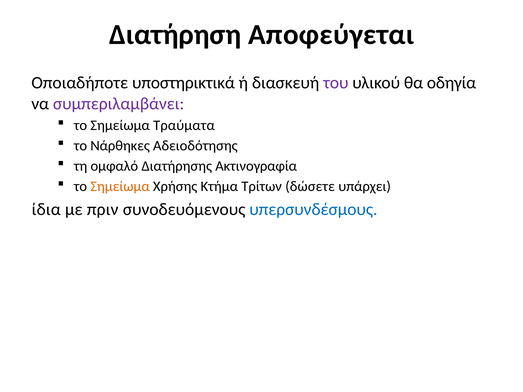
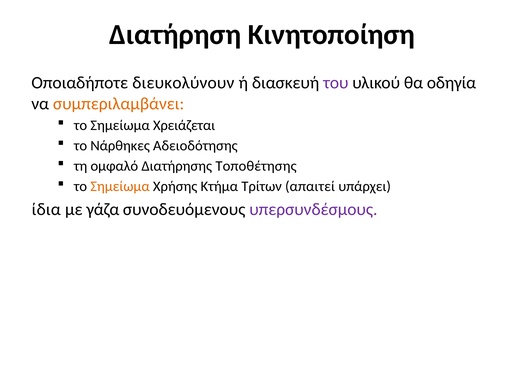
Αποφεύγεται: Αποφεύγεται -> Κινητοποίηση
υποστηρικτικά: υποστηρικτικά -> διευκολύνουν
συμπεριλαμβάνει colour: purple -> orange
Τραύματα: Τραύματα -> Χρειάζεται
Ακτινογραφία: Ακτινογραφία -> Τοποθέτησης
δώσετε: δώσετε -> απαιτεί
πριν: πριν -> γάζα
υπερσυνδέσμους colour: blue -> purple
